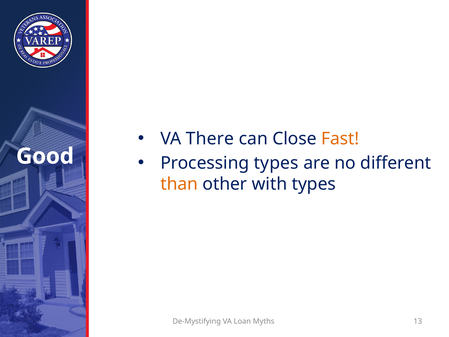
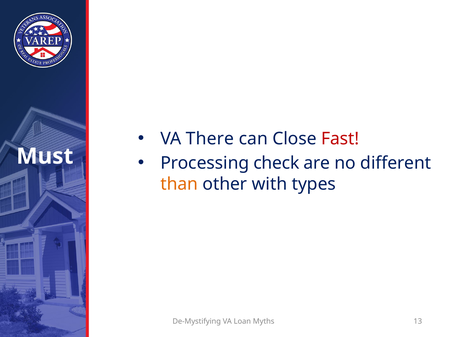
Fast colour: orange -> red
Good: Good -> Must
Processing types: types -> check
